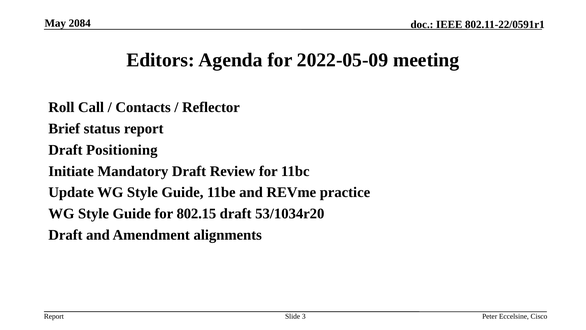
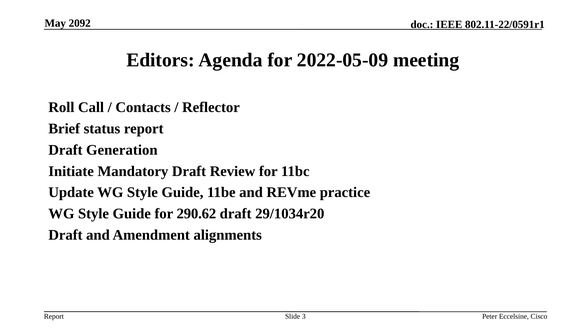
2084: 2084 -> 2092
Positioning: Positioning -> Generation
802.15: 802.15 -> 290.62
53/1034r20: 53/1034r20 -> 29/1034r20
